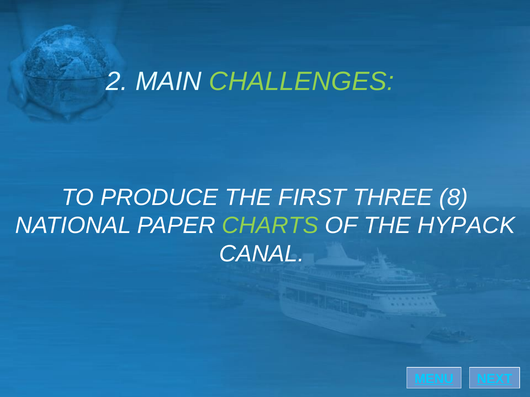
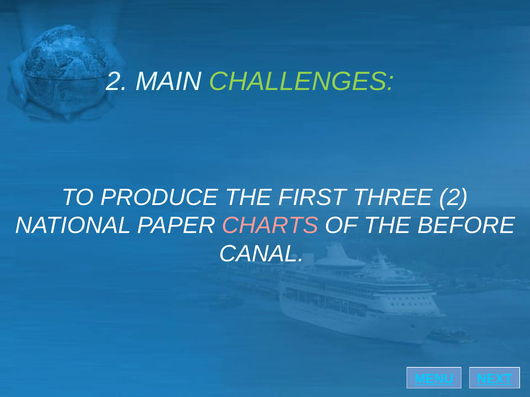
THREE 8: 8 -> 2
CHARTS colour: light green -> pink
HYPACK: HYPACK -> BEFORE
